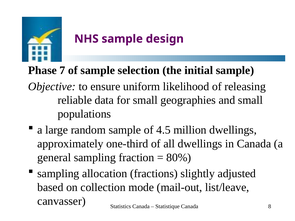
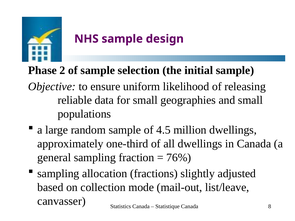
7: 7 -> 2
80%: 80% -> 76%
